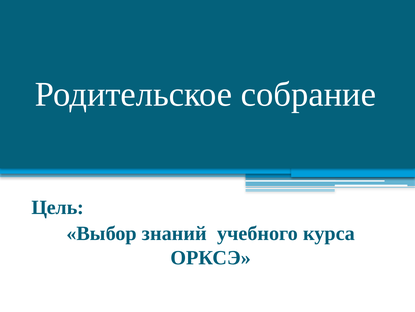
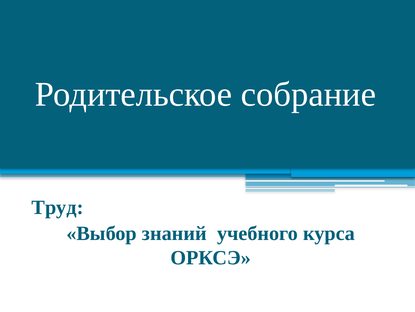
Цель: Цель -> Труд
